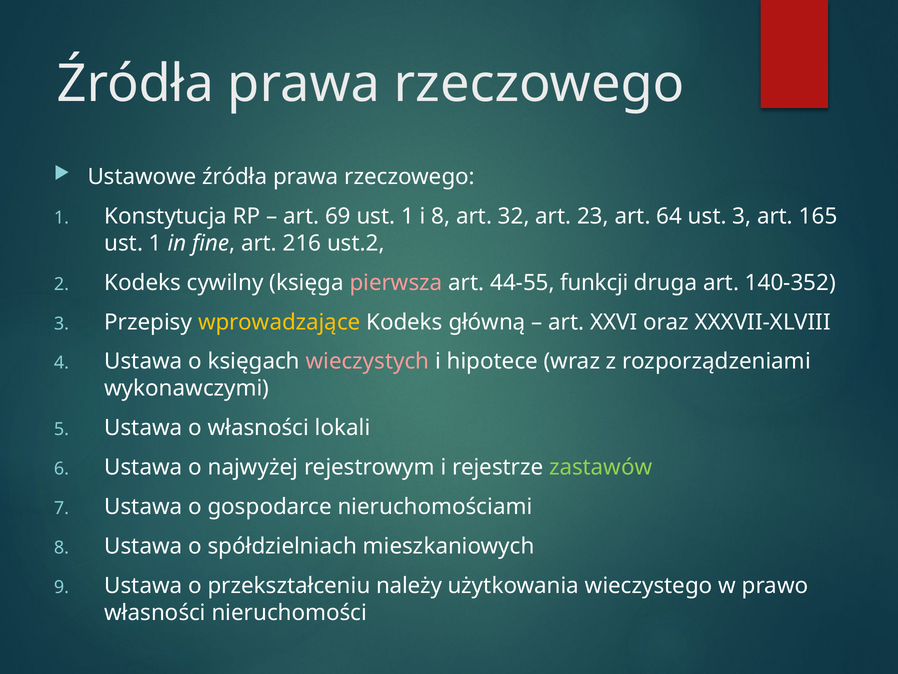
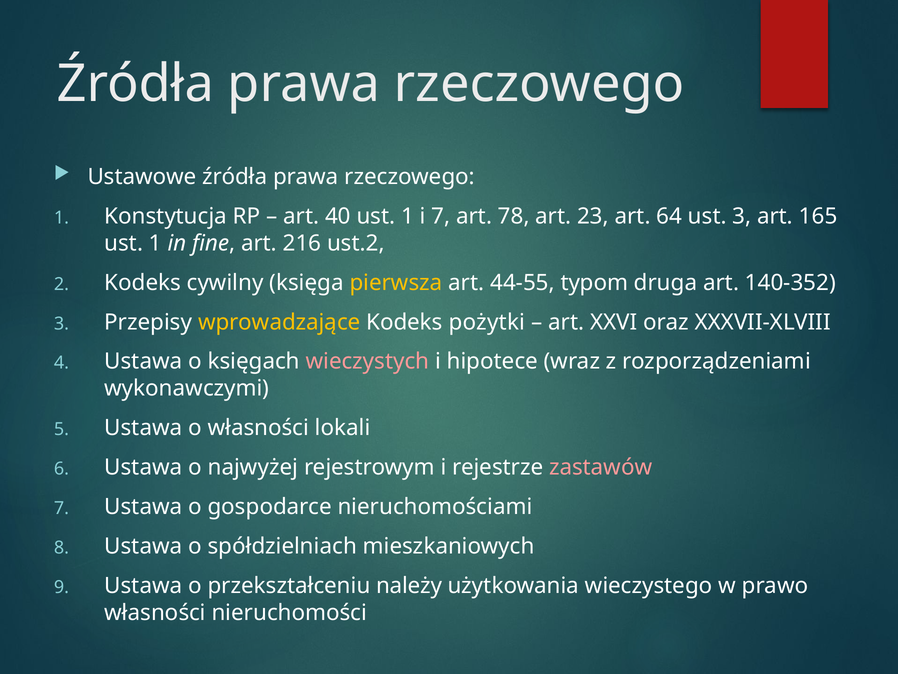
69: 69 -> 40
i 8: 8 -> 7
32: 32 -> 78
pierwsza colour: pink -> yellow
funkcji: funkcji -> typom
główną: główną -> pożytki
zastawów colour: light green -> pink
